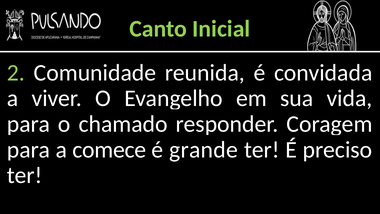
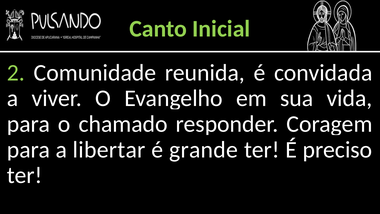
comece: comece -> libertar
